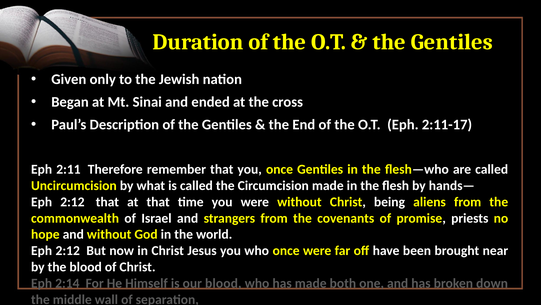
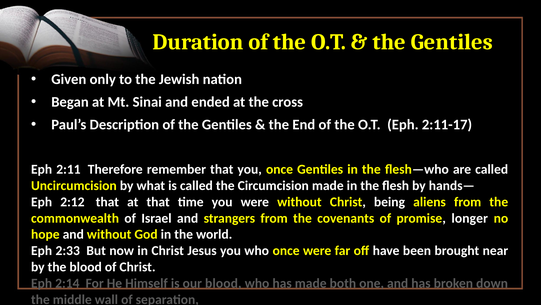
priests: priests -> longer
2:12 at (68, 250): 2:12 -> 2:33
